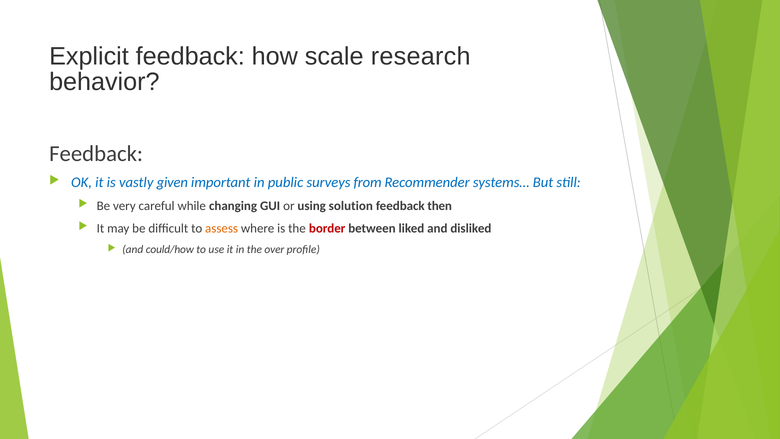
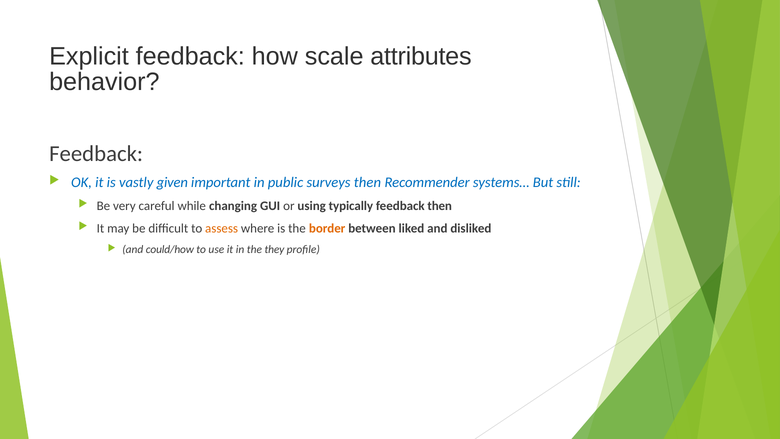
research: research -> attributes
surveys from: from -> then
solution: solution -> typically
border colour: red -> orange
over: over -> they
